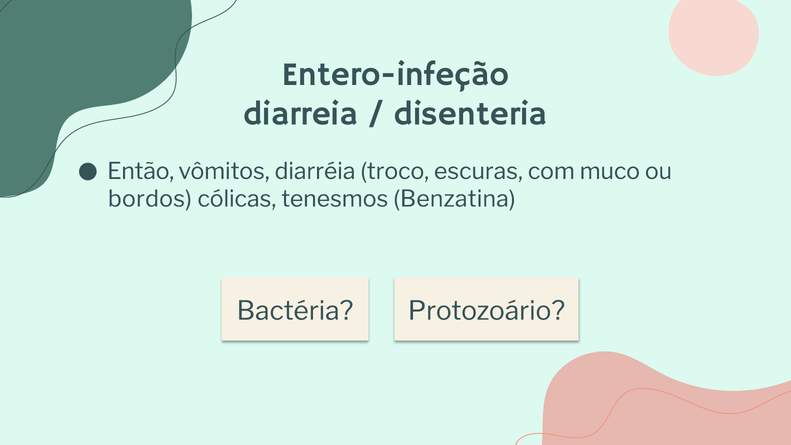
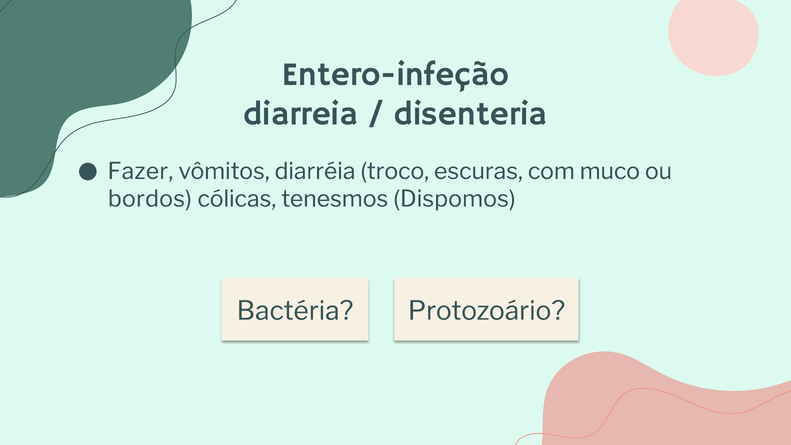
Então: Então -> Fazer
Benzatina: Benzatina -> Dispomos
